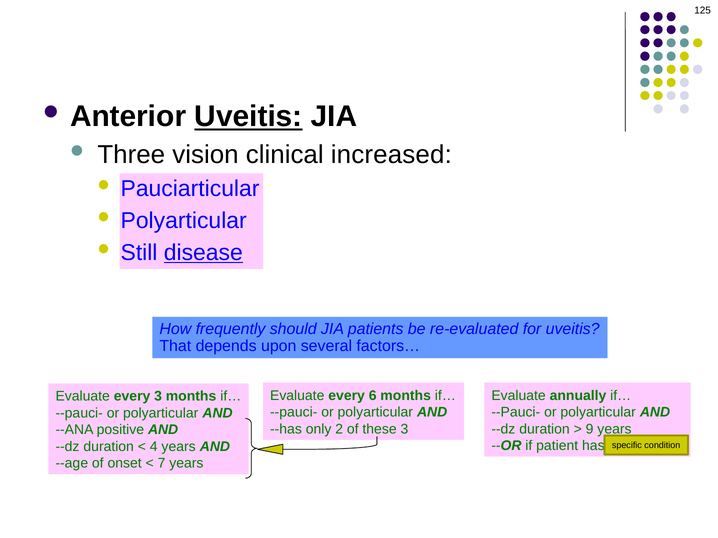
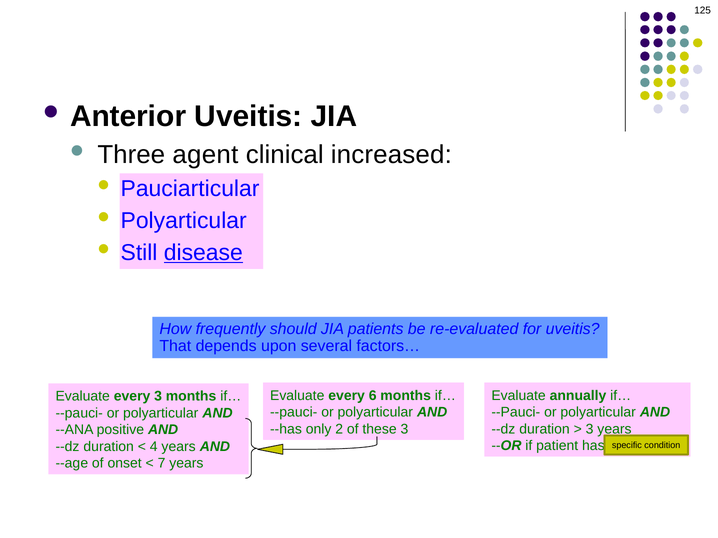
Uveitis at (248, 117) underline: present -> none
vision: vision -> agent
9 at (590, 429): 9 -> 3
